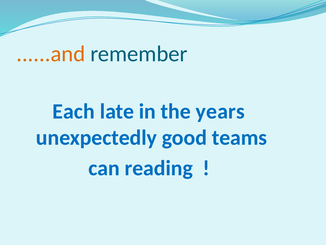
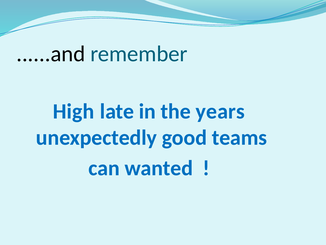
......and colour: orange -> black
Each: Each -> High
reading: reading -> wanted
